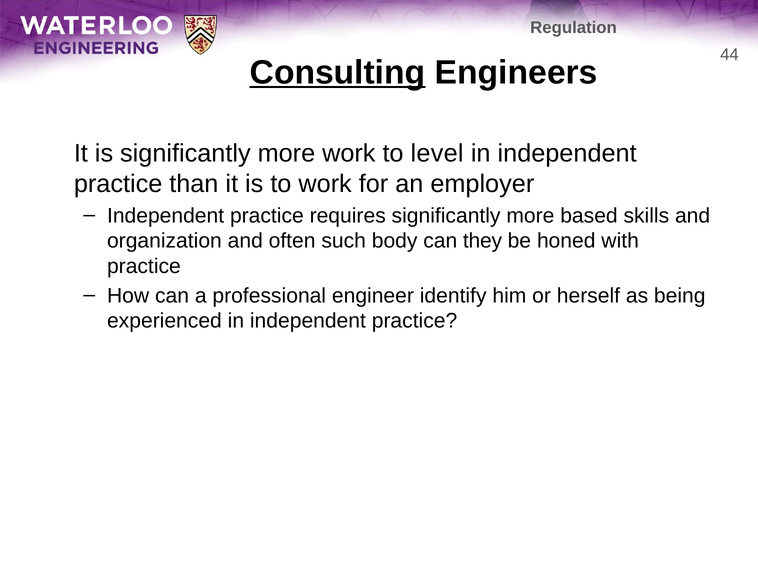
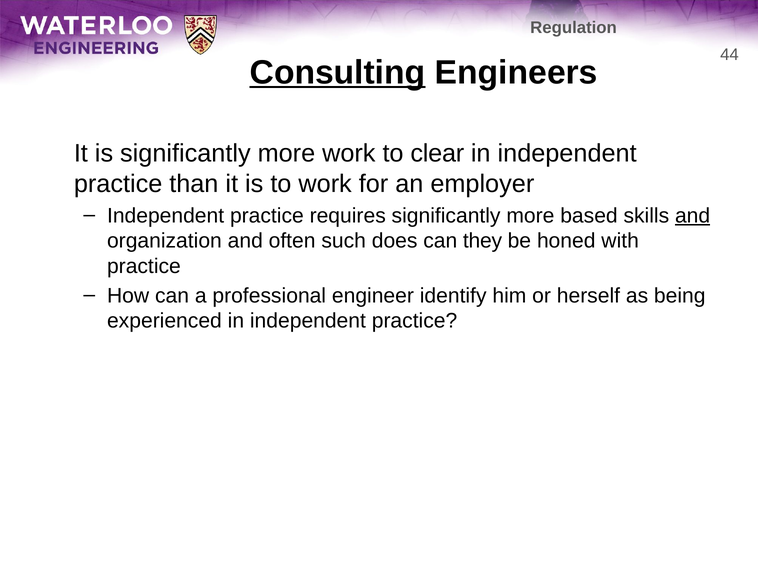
level: level -> clear
and at (693, 215) underline: none -> present
body: body -> does
